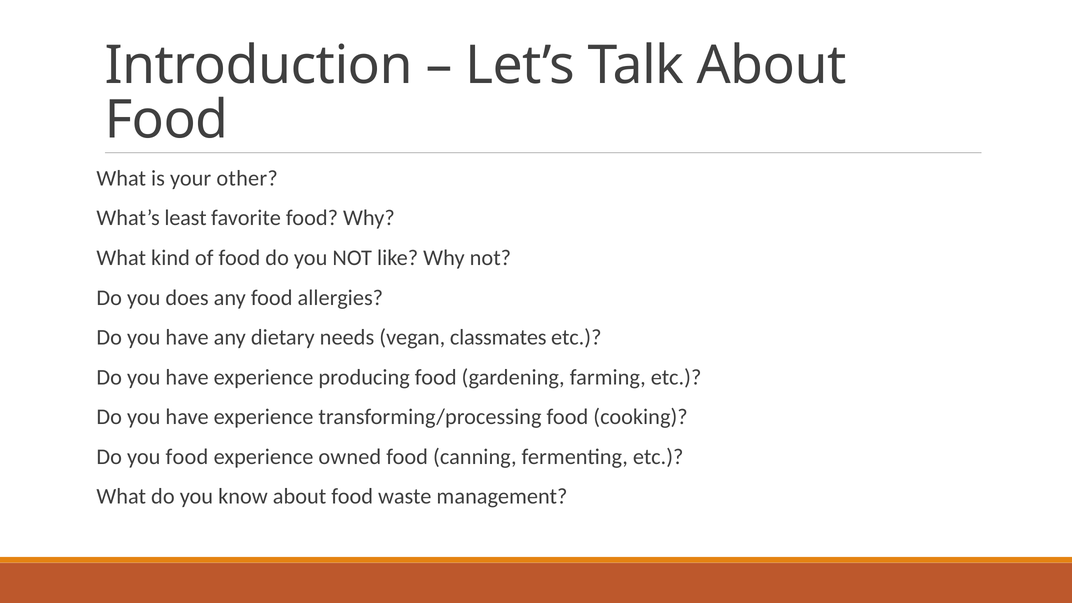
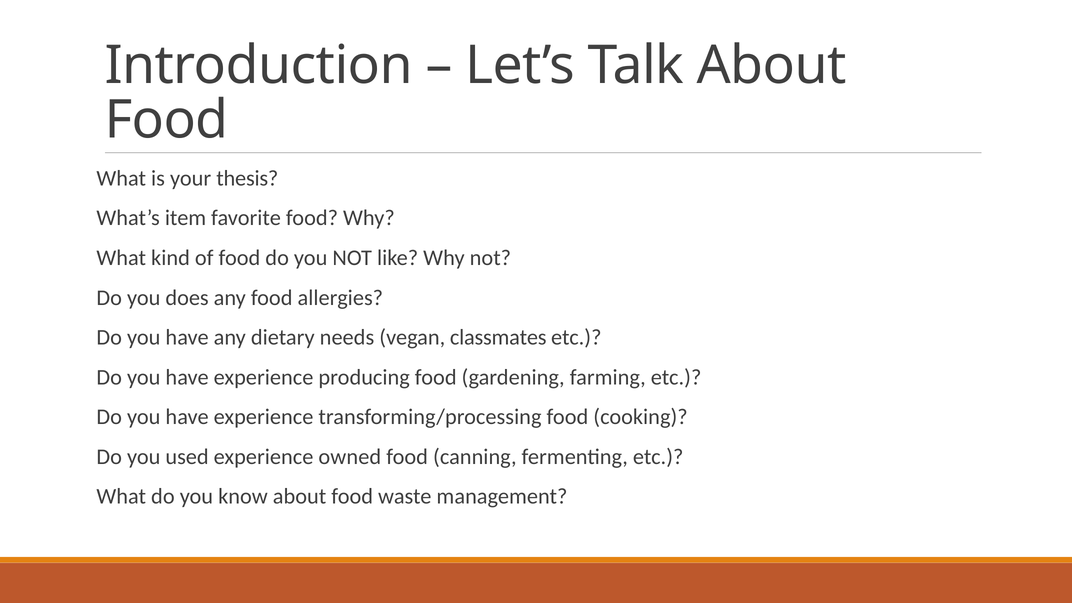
other: other -> thesis
least: least -> item
you food: food -> used
